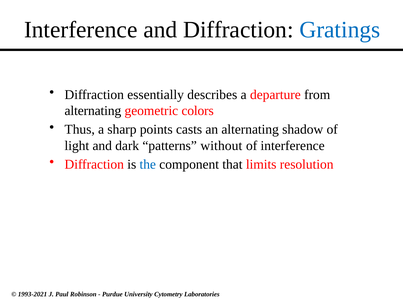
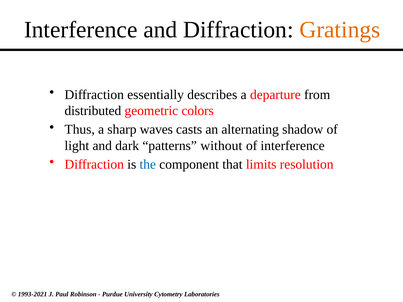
Gratings colour: blue -> orange
alternating at (93, 111): alternating -> distributed
points: points -> waves
